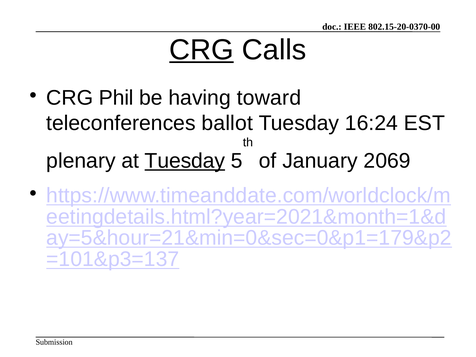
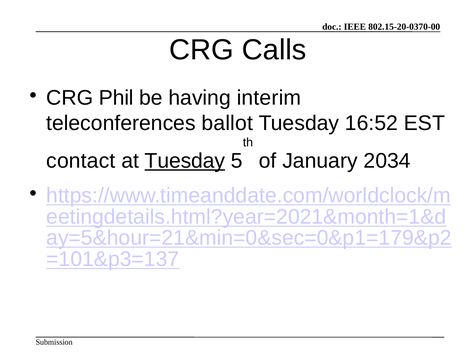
CRG at (201, 50) underline: present -> none
toward: toward -> interim
16:24: 16:24 -> 16:52
plenary: plenary -> contact
2069: 2069 -> 2034
